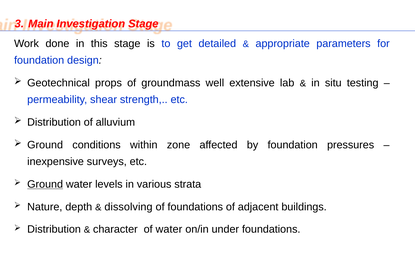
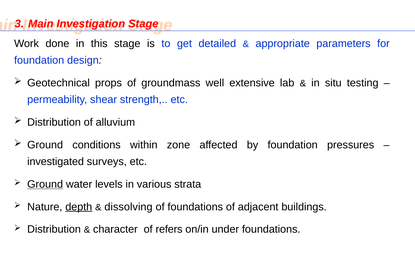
inexpensive: inexpensive -> investigated
depth underline: none -> present
of water: water -> refers
